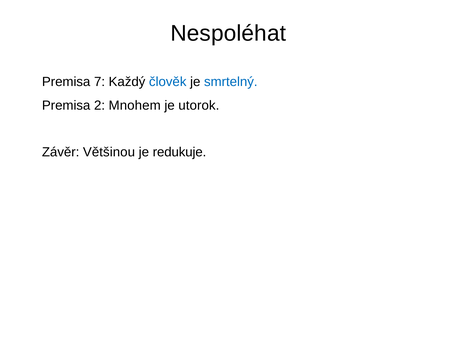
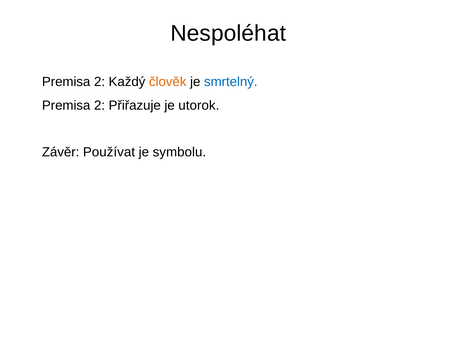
7 at (100, 82): 7 -> 2
člověk colour: blue -> orange
Mnohem: Mnohem -> Přiřazuje
Většinou: Většinou -> Používat
redukuje: redukuje -> symbolu
